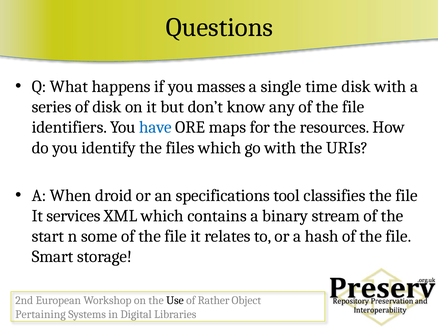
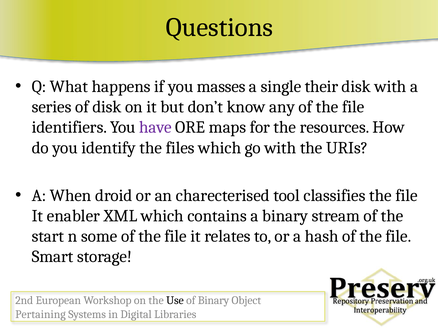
time: time -> their
have colour: blue -> purple
specifications: specifications -> charecterised
services: services -> enabler
of Rather: Rather -> Binary
